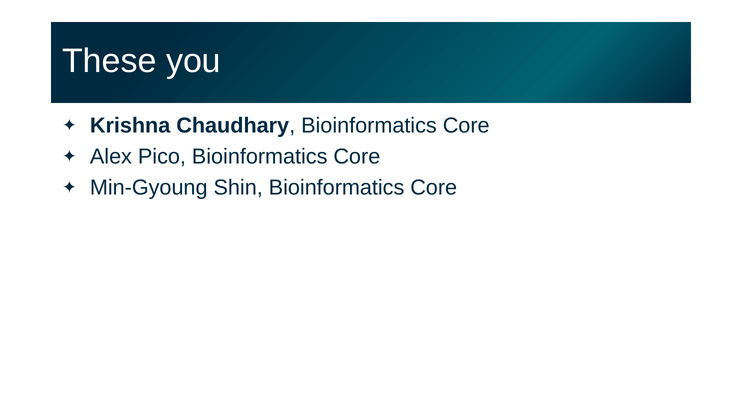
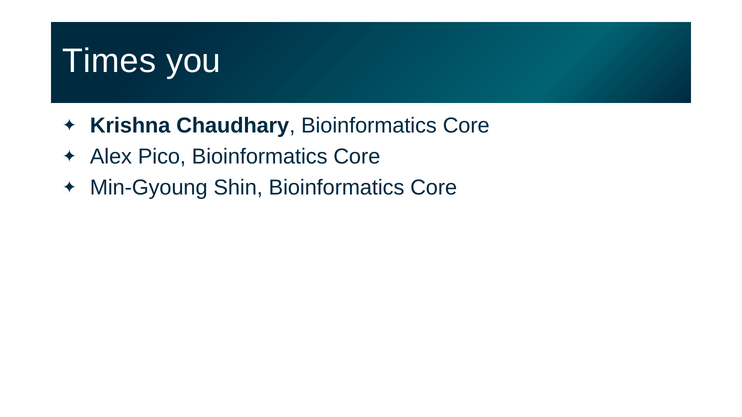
These: These -> Times
